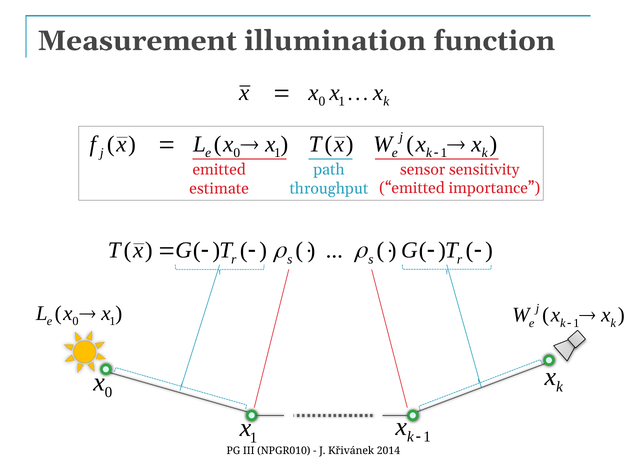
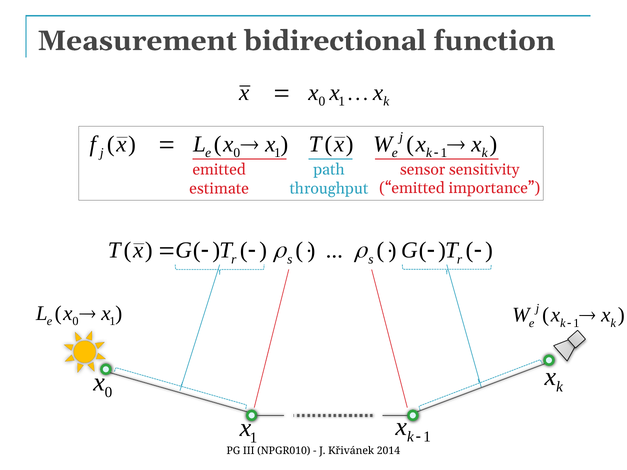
illumination: illumination -> bidirectional
